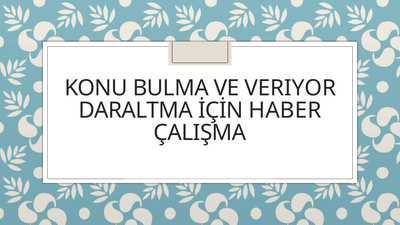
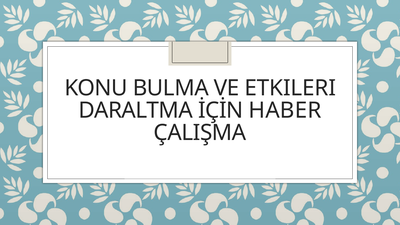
VERIYOR: VERIYOR -> ETKILERI
